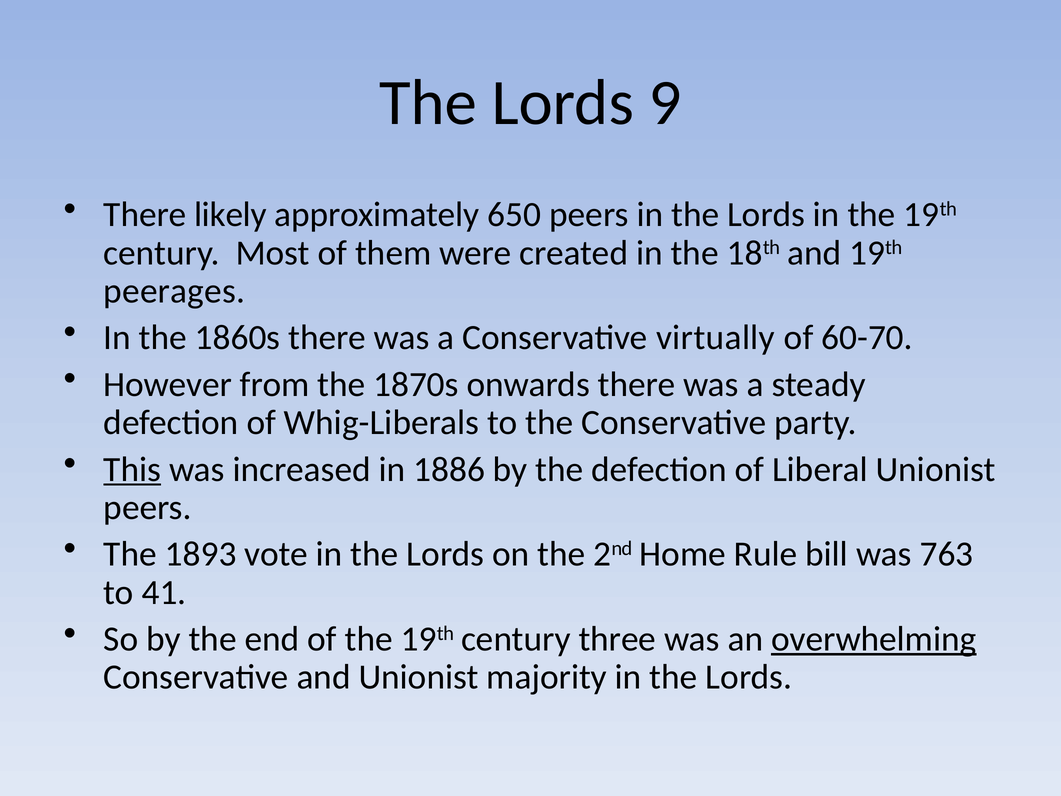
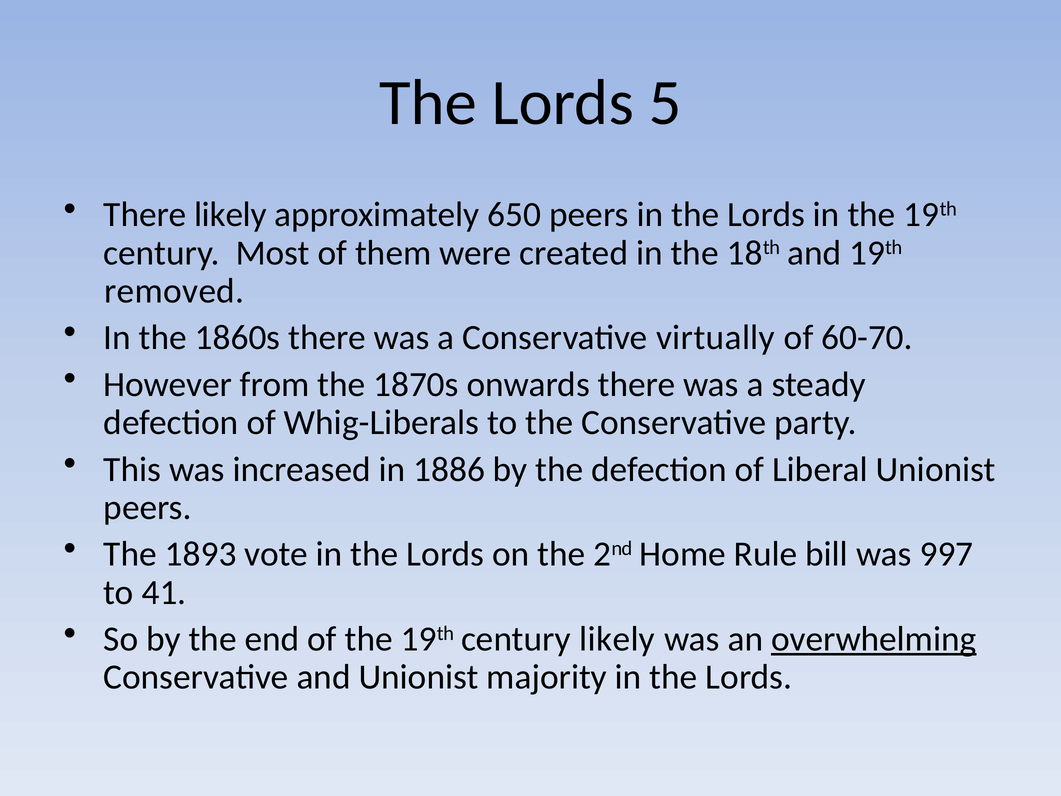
9: 9 -> 5
peerages: peerages -> removed
This underline: present -> none
763: 763 -> 997
century three: three -> likely
